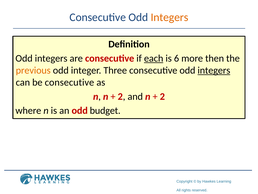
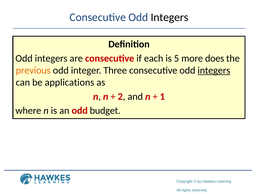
Integers at (170, 17) colour: orange -> black
each underline: present -> none
6: 6 -> 5
then: then -> does
be consecutive: consecutive -> applications
2 at (162, 96): 2 -> 1
